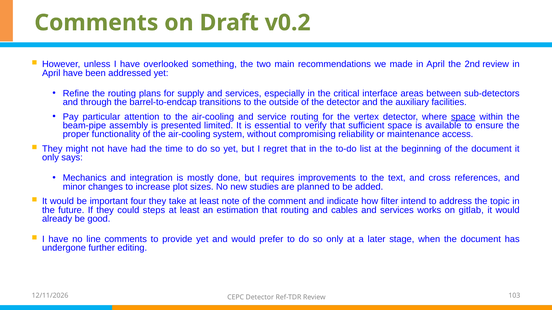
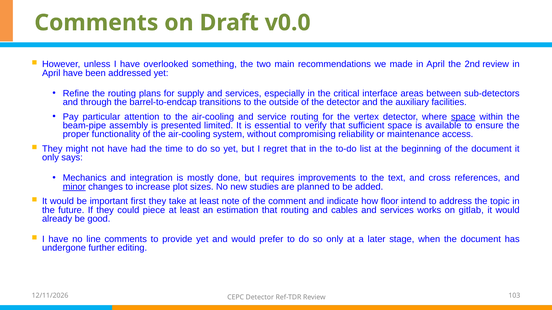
v0.2: v0.2 -> v0.0
minor underline: none -> present
four: four -> first
filter: filter -> floor
steps: steps -> piece
